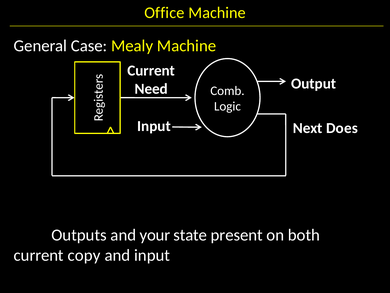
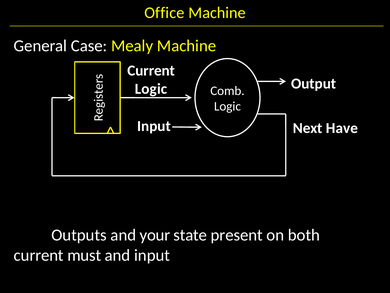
Need at (151, 89): Need -> Logic
Does: Does -> Have
copy: copy -> must
